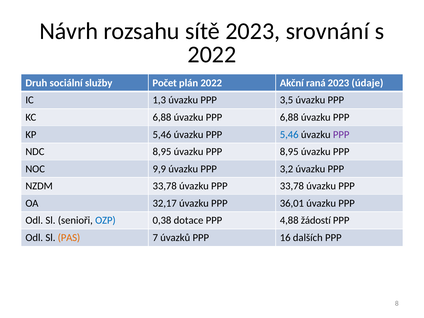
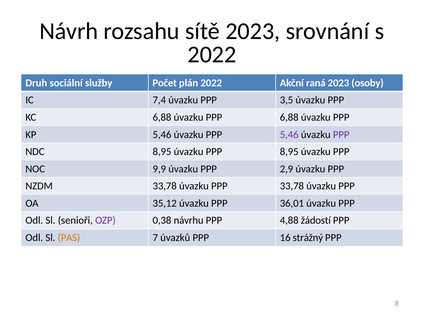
údaje: údaje -> osoby
1,3: 1,3 -> 7,4
5,46 at (289, 135) colour: blue -> purple
3,2: 3,2 -> 2,9
32,17: 32,17 -> 35,12
OZP colour: blue -> purple
dotace: dotace -> návrhu
dalších: dalších -> strážný
